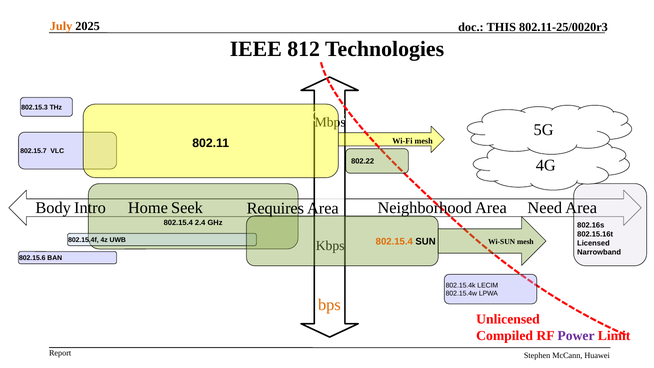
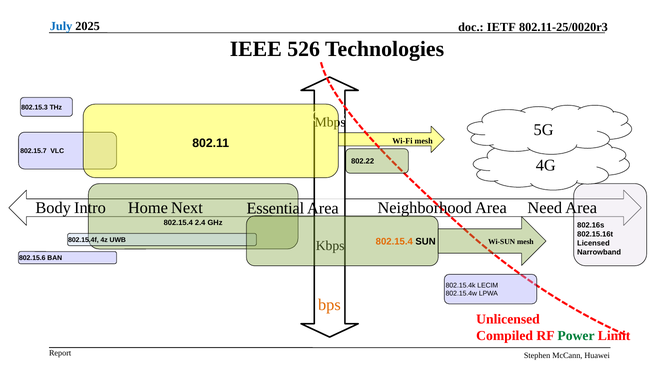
July colour: orange -> blue
THIS: THIS -> IETF
812: 812 -> 526
Seek: Seek -> Next
Requires: Requires -> Essential
Power colour: purple -> green
